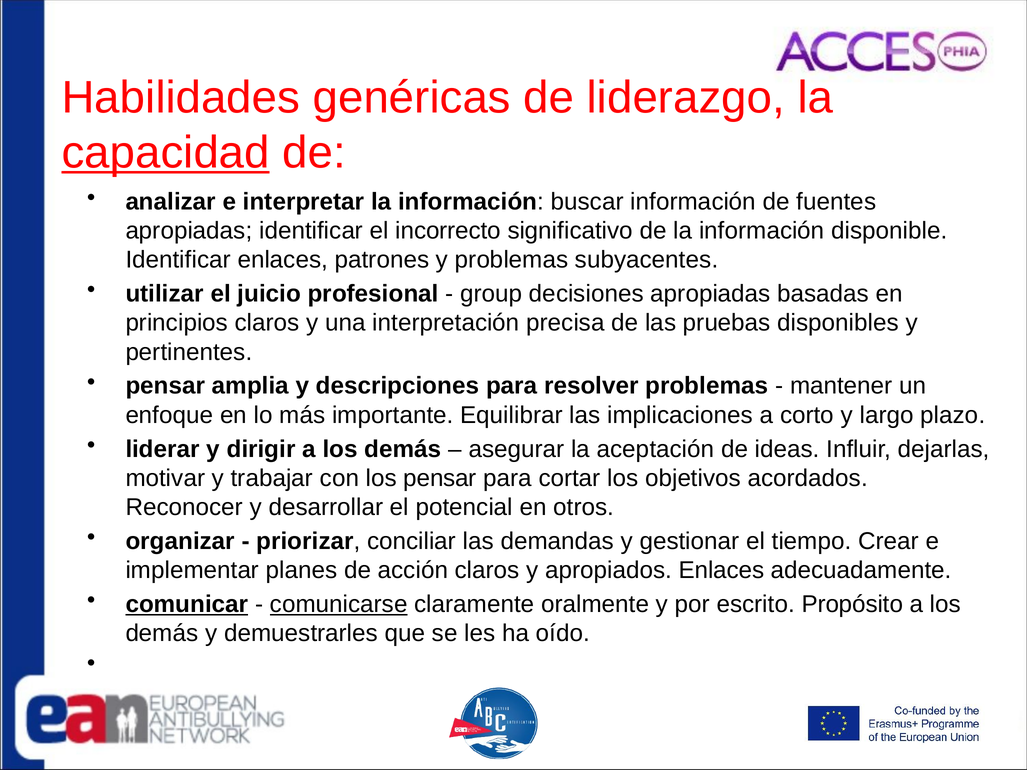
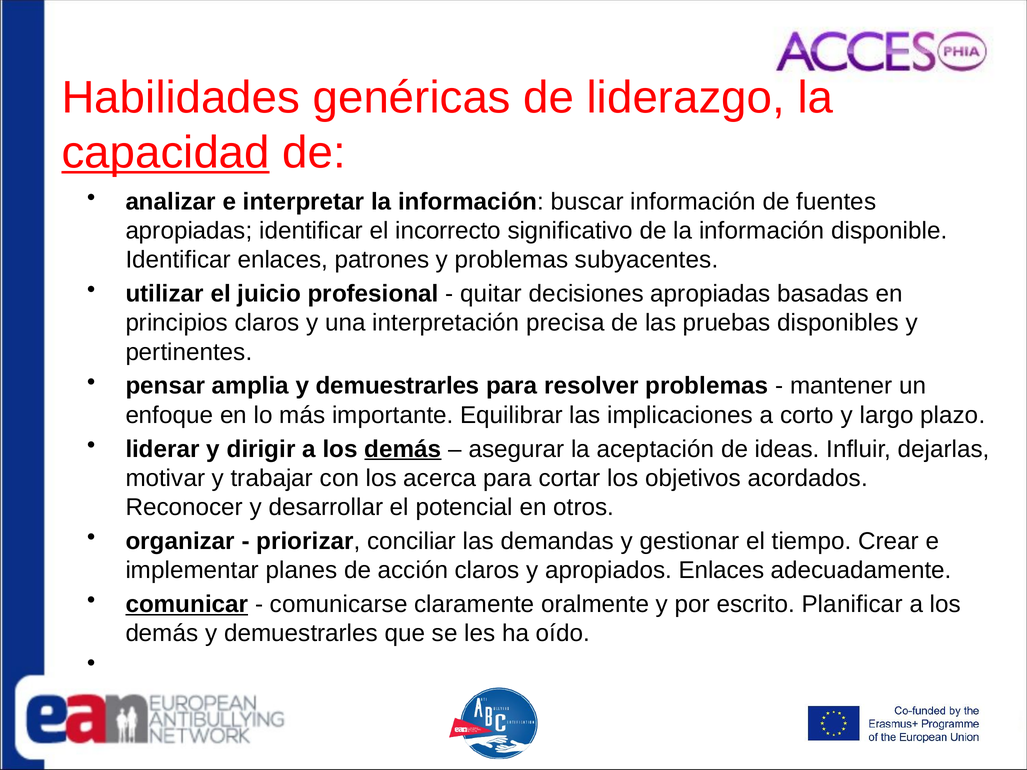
group: group -> quitar
amplia y descripciones: descripciones -> demuestrarles
demás at (403, 449) underline: none -> present
los pensar: pensar -> acerca
comunicarse underline: present -> none
Propósito: Propósito -> Planificar
